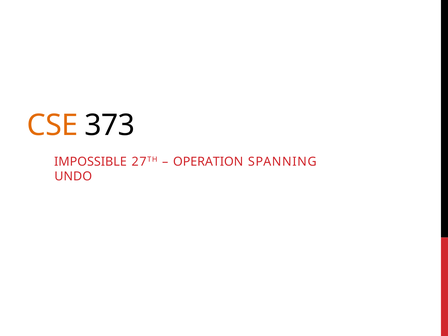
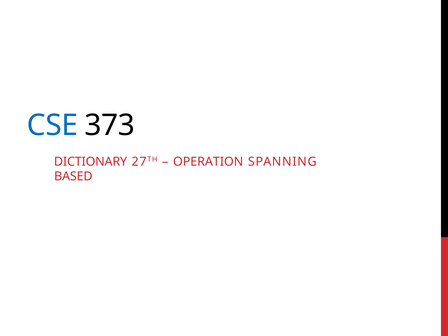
CSE colour: orange -> blue
IMPOSSIBLE: IMPOSSIBLE -> DICTIONARY
UNDO: UNDO -> BASED
